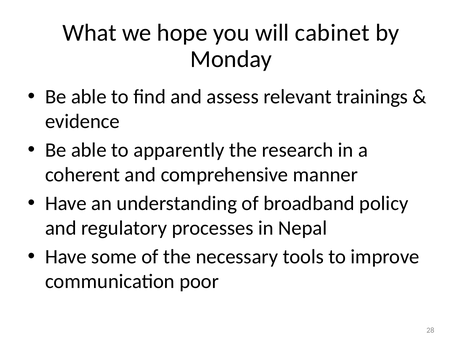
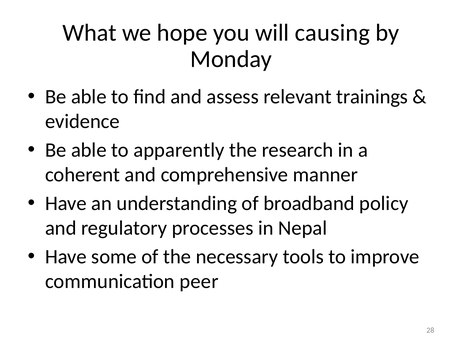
cabinet: cabinet -> causing
poor: poor -> peer
